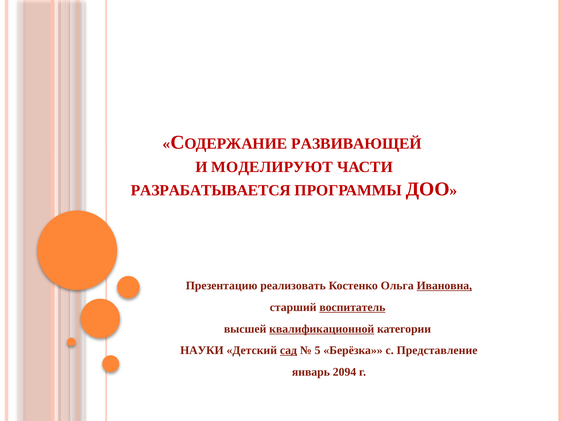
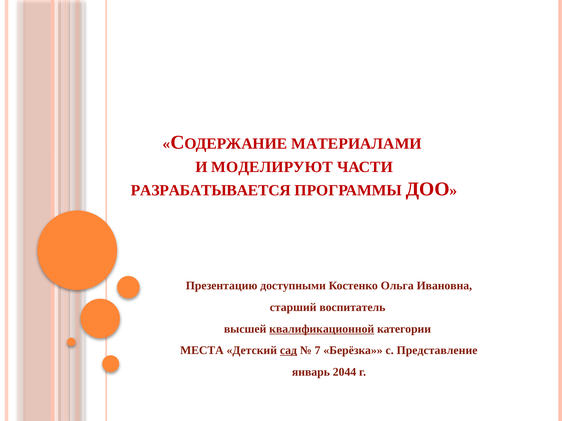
РАЗВИВАЮЩЕЙ: РАЗВИВАЮЩЕЙ -> МАТЕРИАЛАМИ
реализовать: реализовать -> доступными
Ивановна underline: present -> none
воспитатель underline: present -> none
НАУКИ: НАУКИ -> МЕСТА
5: 5 -> 7
2094: 2094 -> 2044
